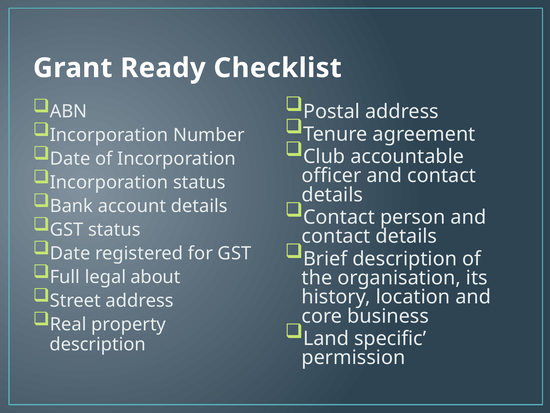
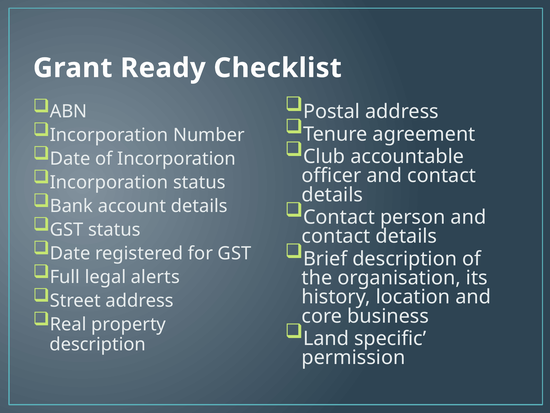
about: about -> alerts
